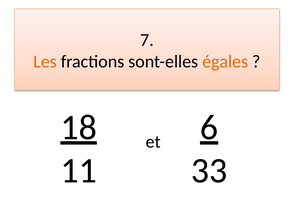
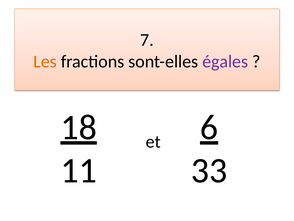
égales colour: orange -> purple
